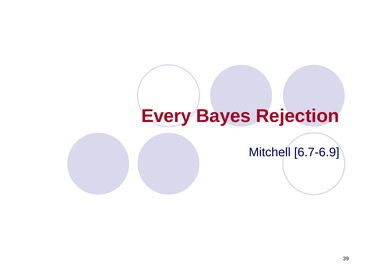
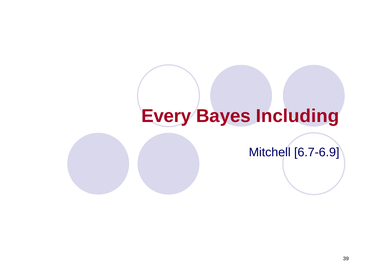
Rejection: Rejection -> Including
